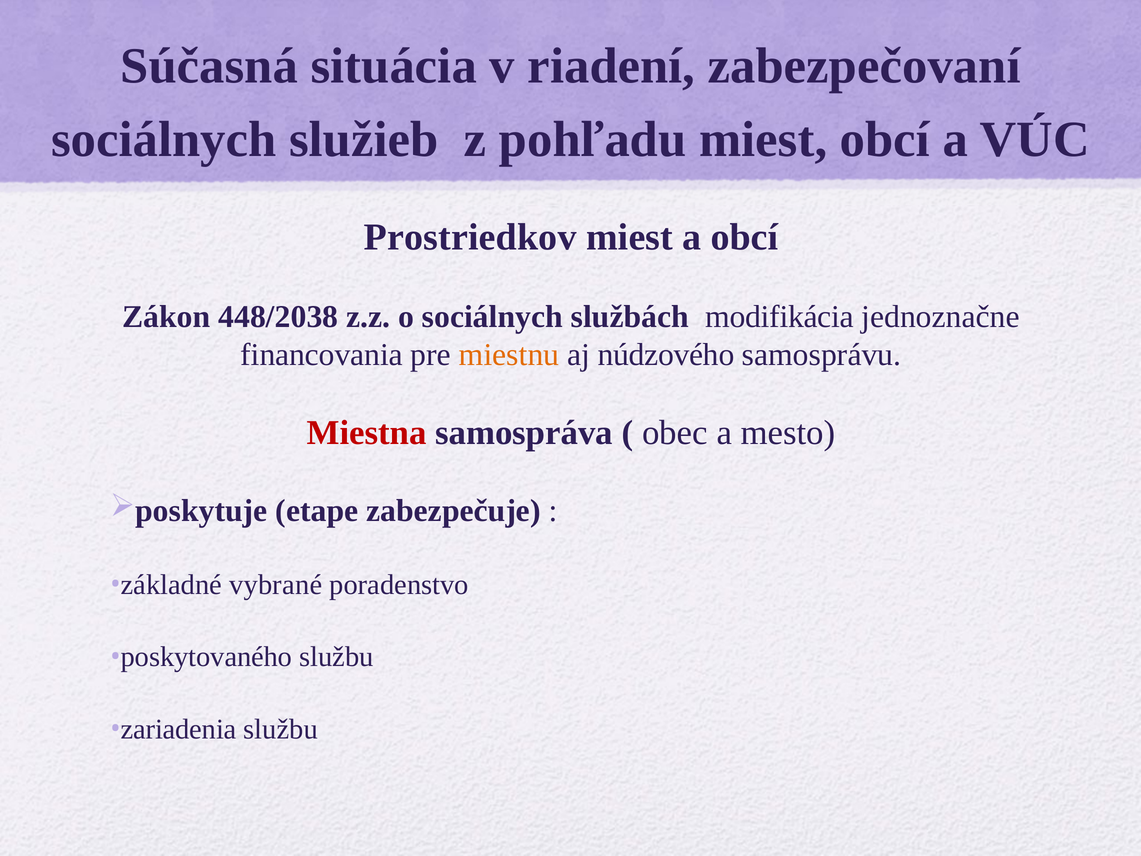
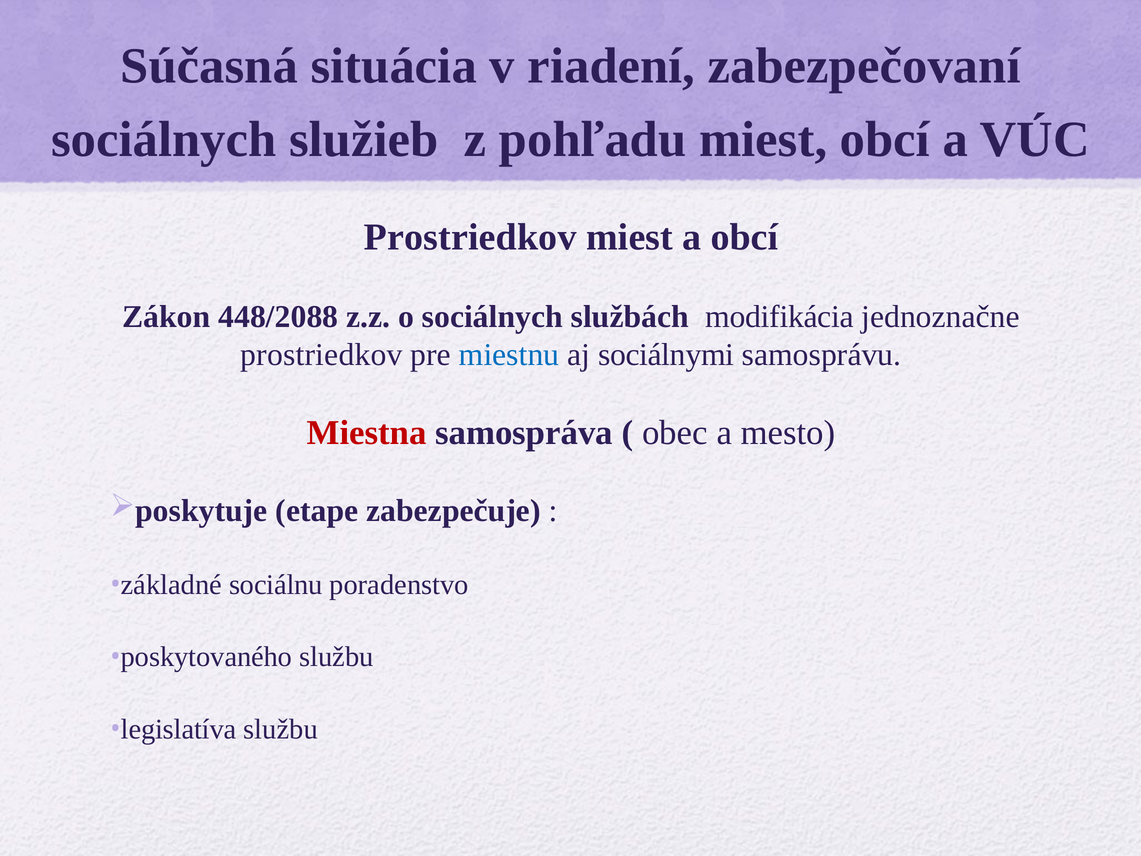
448/2038: 448/2038 -> 448/2088
financovania at (322, 355): financovania -> prostriedkov
miestnu colour: orange -> blue
núdzového: núdzového -> sociálnymi
vybrané: vybrané -> sociálnu
zariadenia: zariadenia -> legislatíva
